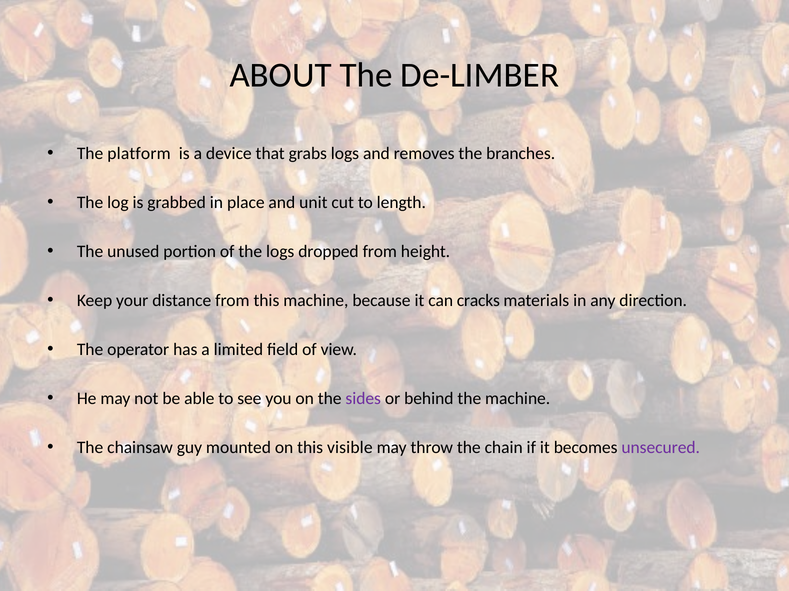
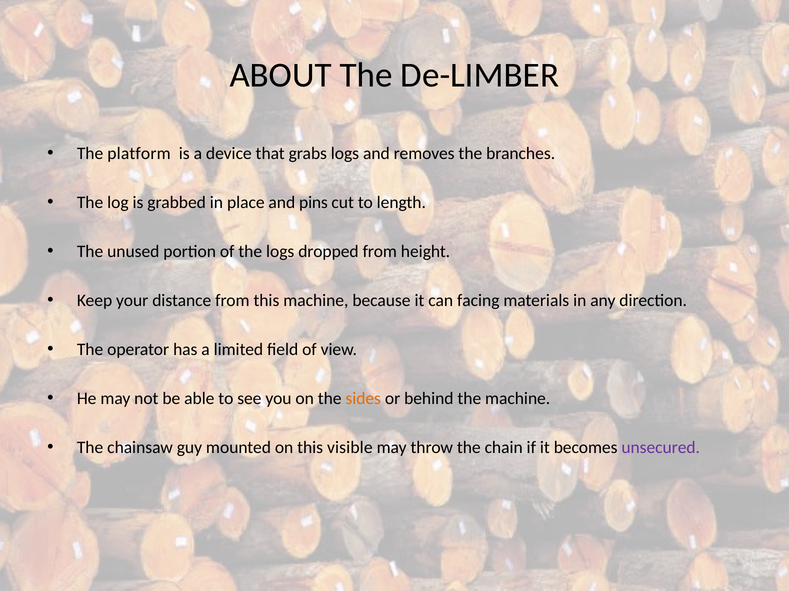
unit: unit -> pins
cracks: cracks -> facing
sides colour: purple -> orange
